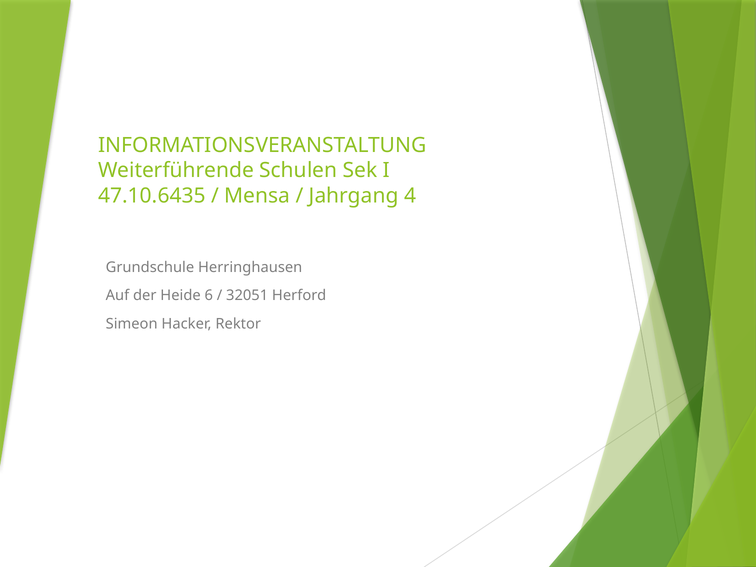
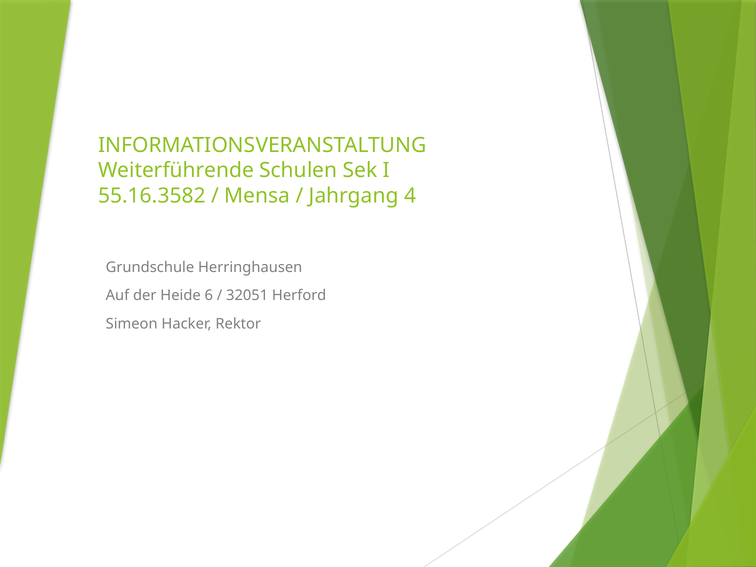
47.10.6435: 47.10.6435 -> 55.16.3582
